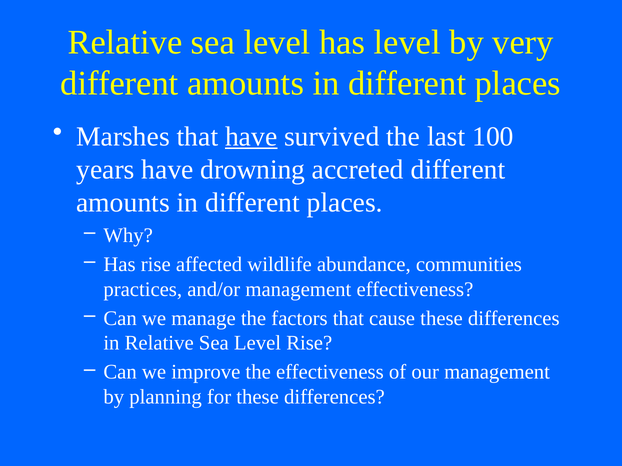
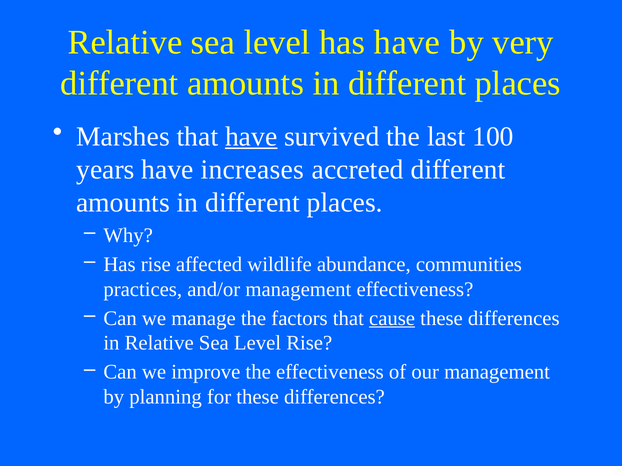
has level: level -> have
drowning: drowning -> increases
cause underline: none -> present
